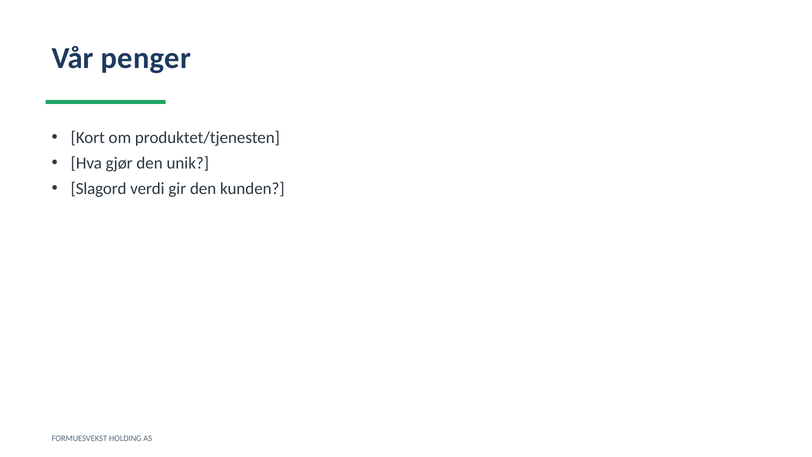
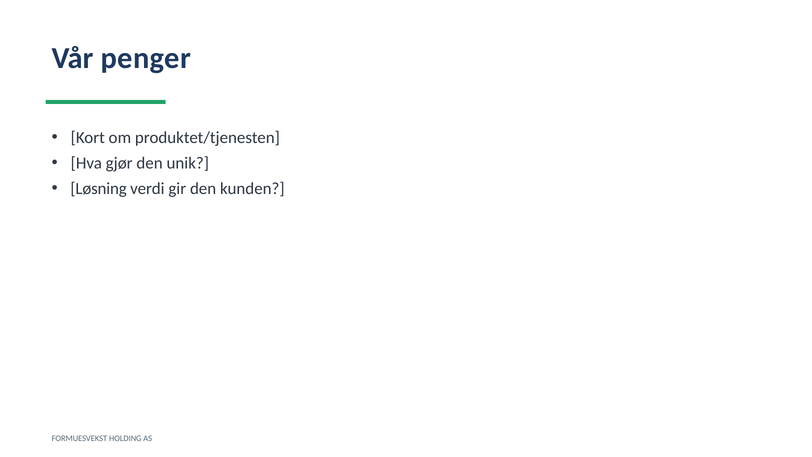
Slagord: Slagord -> Løsning
